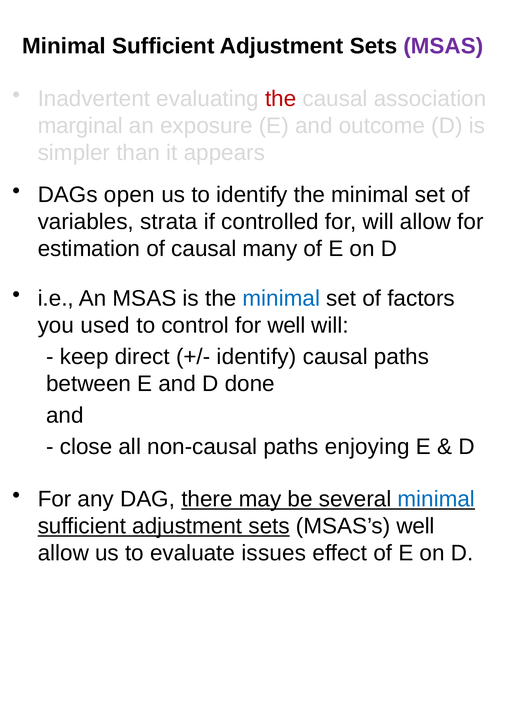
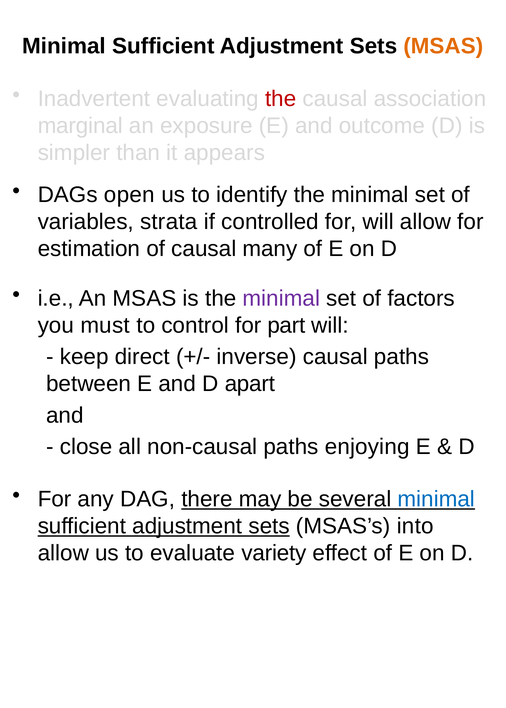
MSAS at (443, 46) colour: purple -> orange
minimal at (281, 299) colour: blue -> purple
used: used -> must
for well: well -> part
identify at (256, 357): identify -> inverse
done: done -> apart
MSAS’s well: well -> into
issues: issues -> variety
